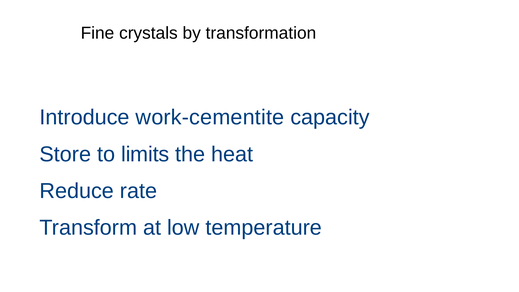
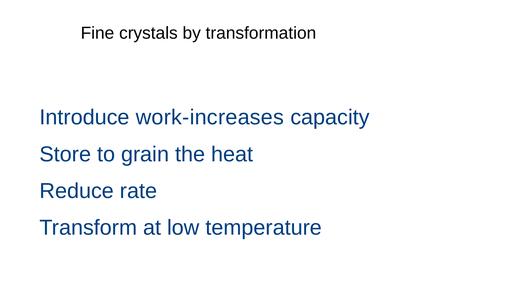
work-cementite: work-cementite -> work-increases
limits: limits -> grain
